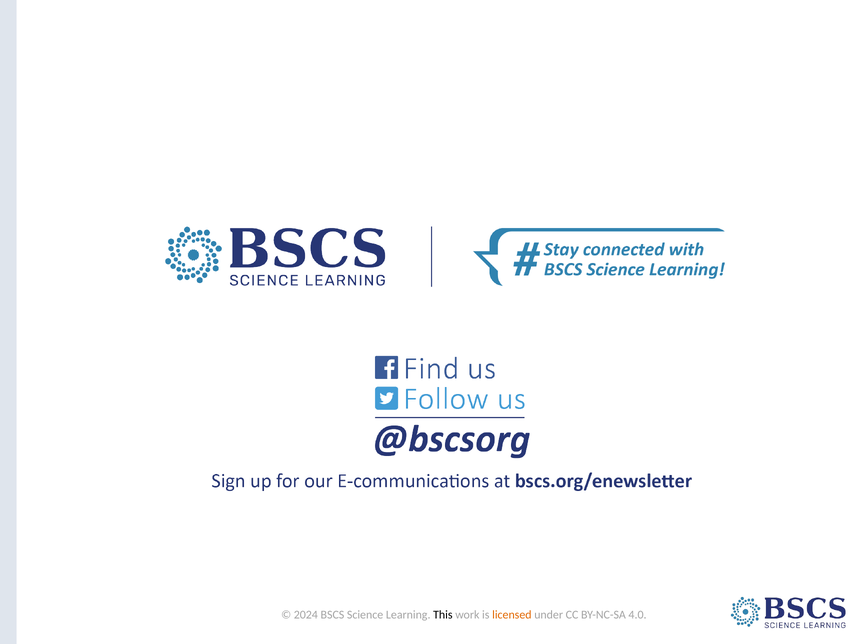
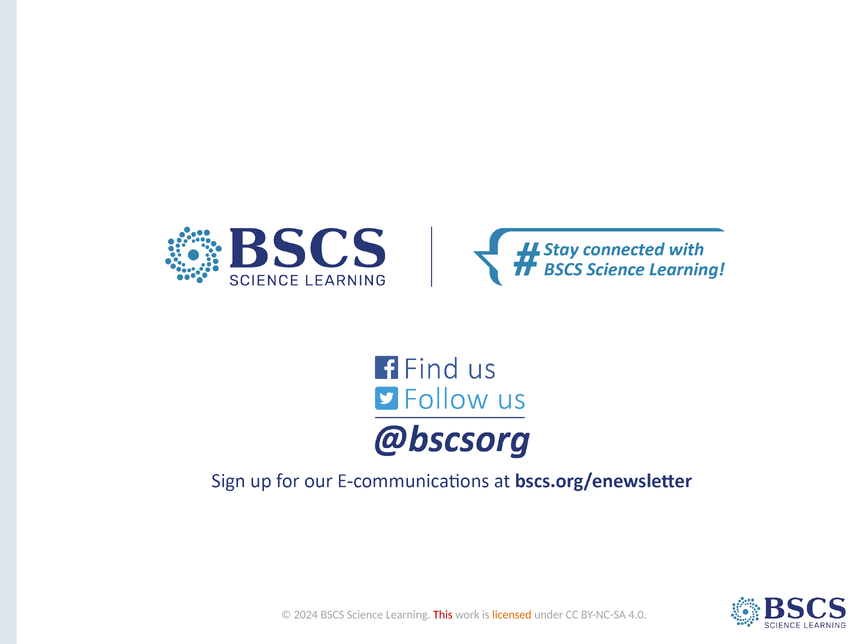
This colour: black -> red
